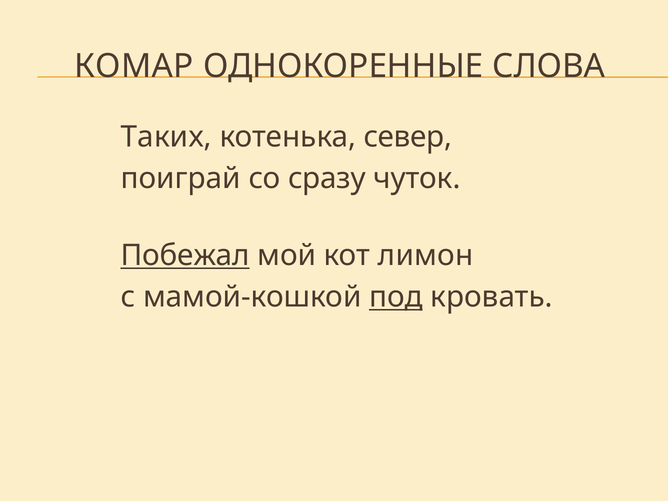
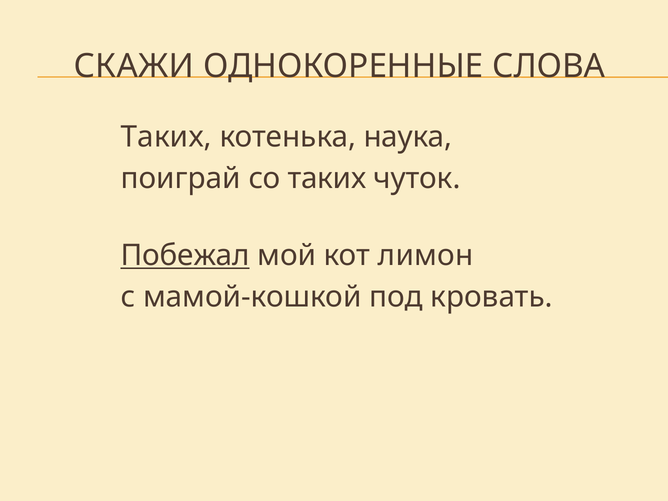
КОМАР: КОМАР -> СКАЖИ
север: север -> наука
со сразу: сразу -> таких
под underline: present -> none
